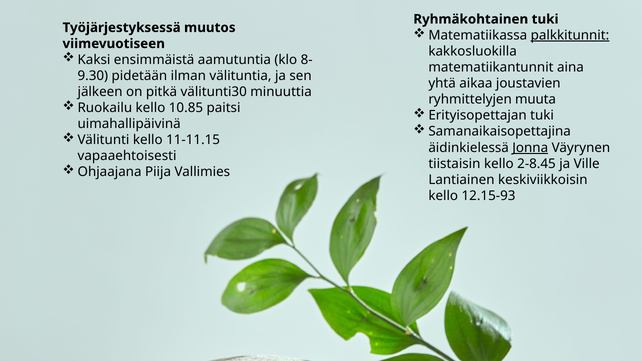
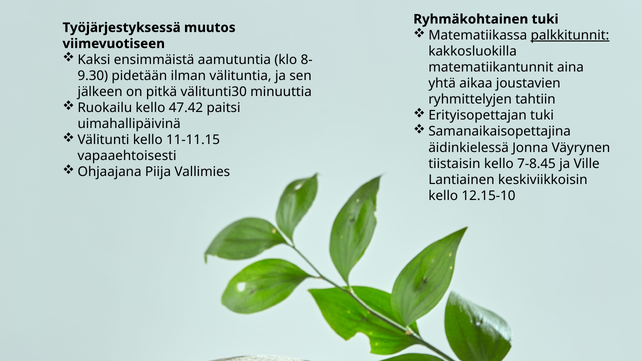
muuta: muuta -> tahtiin
10.85: 10.85 -> 47.42
Jonna underline: present -> none
2-8.45: 2-8.45 -> 7-8.45
12.15-93: 12.15-93 -> 12.15-10
